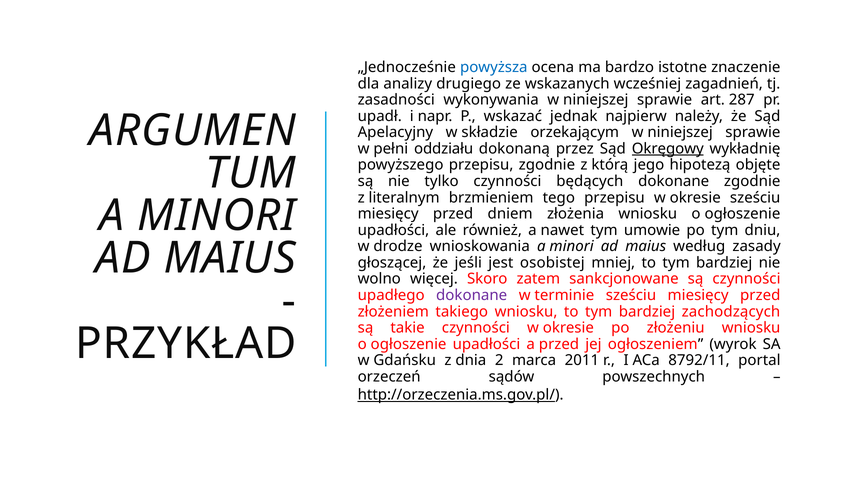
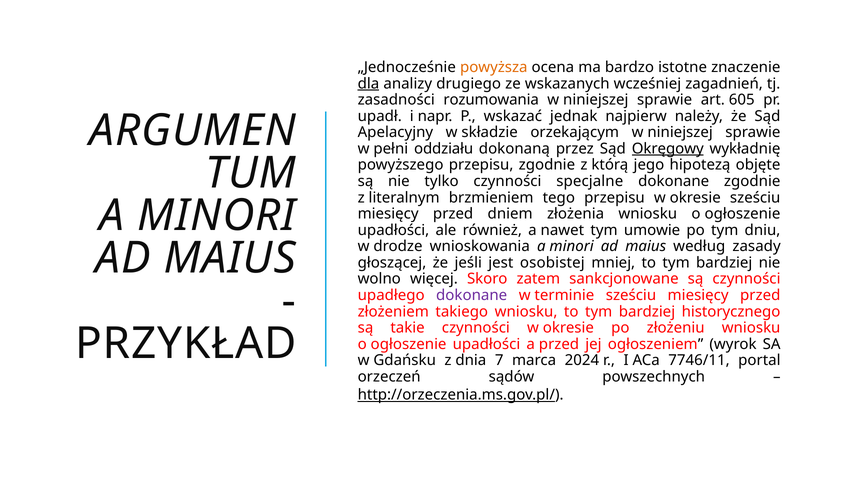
powyższa colour: blue -> orange
dla underline: none -> present
wykonywania: wykonywania -> rozumowania
287: 287 -> 605
będących: będących -> specjalne
zachodzących: zachodzących -> historycznego
2: 2 -> 7
2011: 2011 -> 2024
8792/11: 8792/11 -> 7746/11
